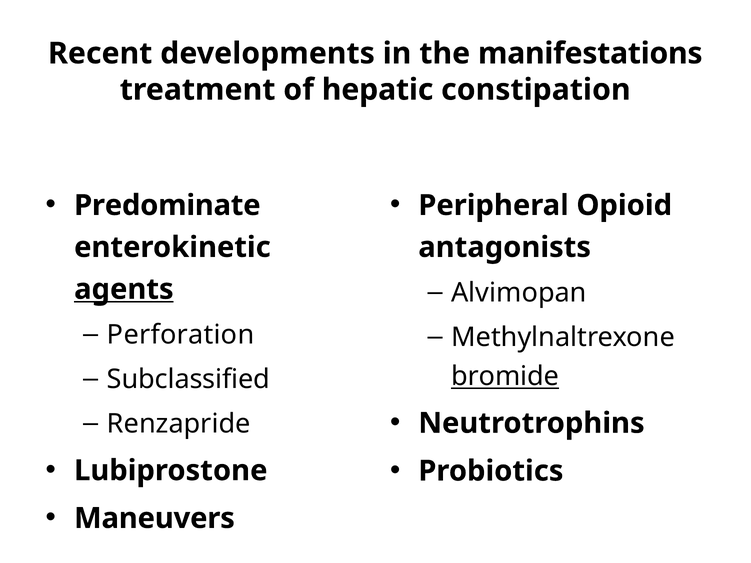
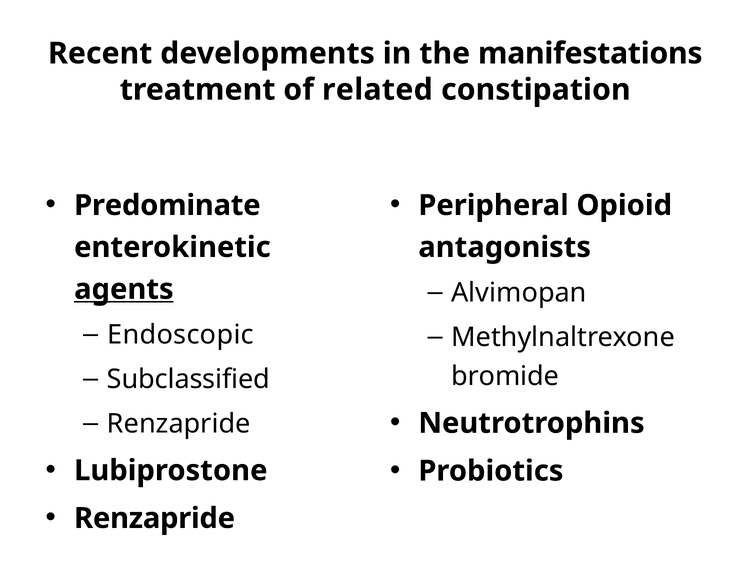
hepatic: hepatic -> related
Perforation: Perforation -> Endoscopic
bromide underline: present -> none
Maneuvers at (154, 519): Maneuvers -> Renzapride
